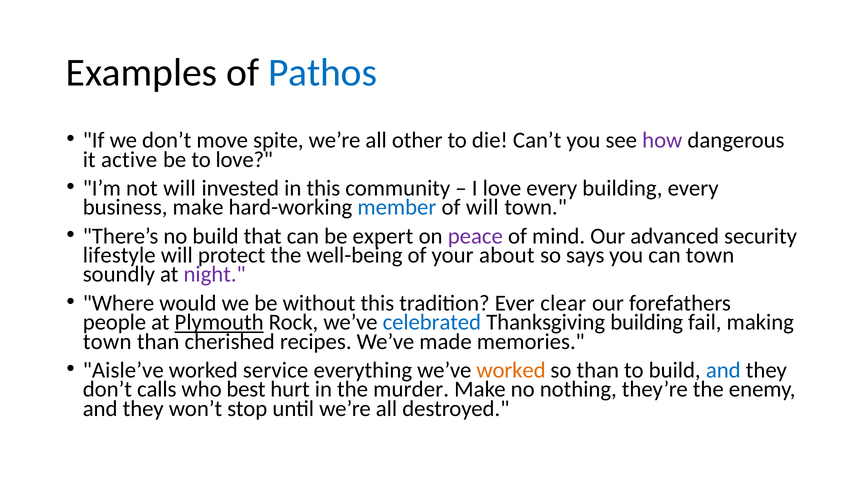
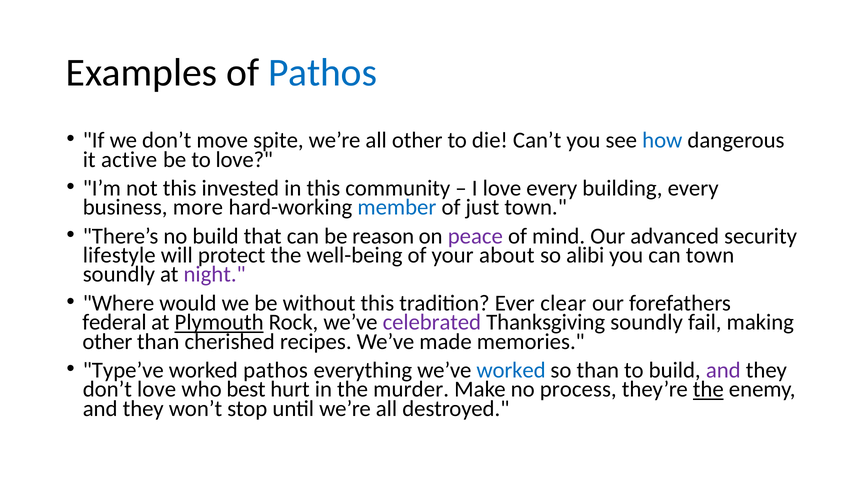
how colour: purple -> blue
not will: will -> this
business make: make -> more
of will: will -> just
expert: expert -> reason
says: says -> alibi
people: people -> federal
celebrated colour: blue -> purple
Thanksgiving building: building -> soundly
town at (107, 342): town -> other
Aisle’ve: Aisle’ve -> Type’ve
worked service: service -> pathos
worked at (511, 371) colour: orange -> blue
and at (723, 371) colour: blue -> purple
don’t calls: calls -> love
nothing: nothing -> process
the at (708, 390) underline: none -> present
